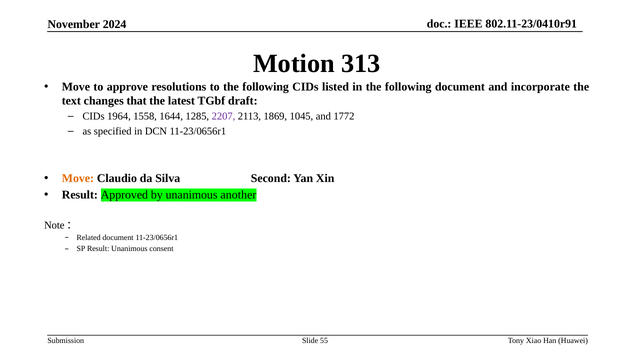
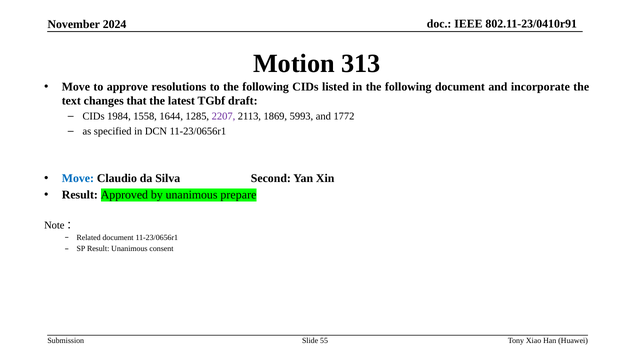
1964: 1964 -> 1984
1045: 1045 -> 5993
Move at (78, 178) colour: orange -> blue
another: another -> prepare
